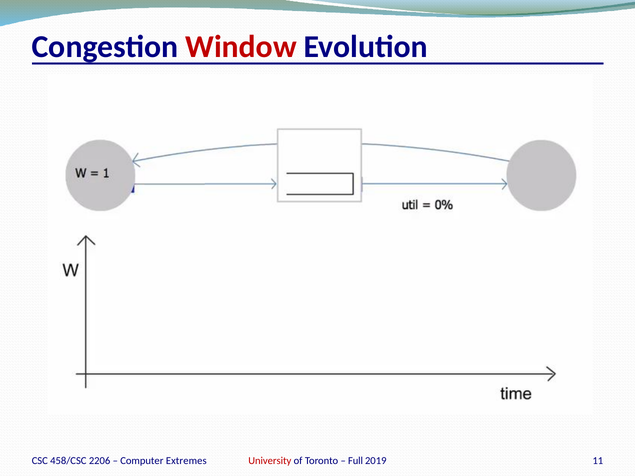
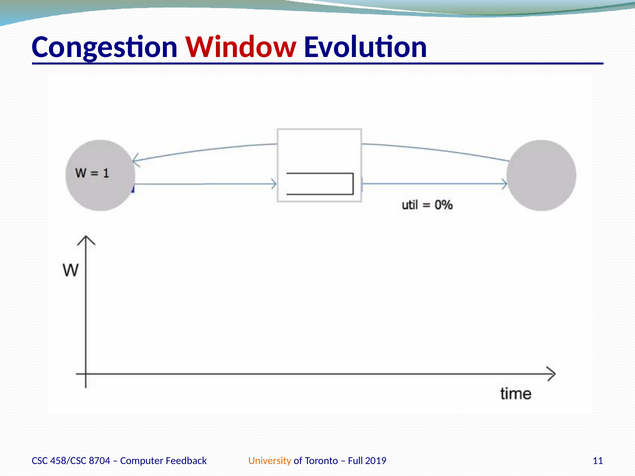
University colour: red -> orange
2206: 2206 -> 8704
Extremes: Extremes -> Feedback
